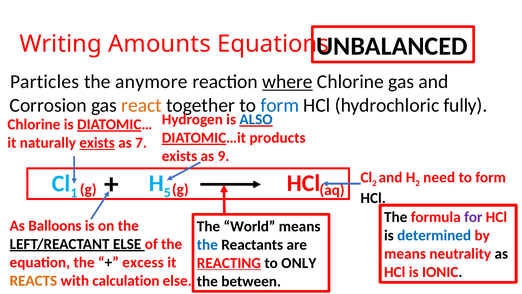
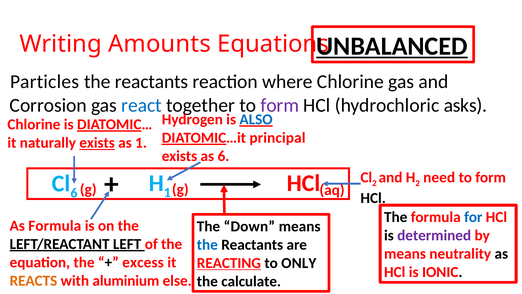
UNBALANCED underline: none -> present
anymore at (151, 82): anymore -> reactants
where underline: present -> none
react colour: orange -> blue
form at (280, 105) colour: blue -> purple
fully: fully -> asks
products: products -> principal
as 7: 7 -> 1
as 9: 9 -> 6
5 at (167, 192): 5 -> 1
1 at (74, 193): 1 -> 6
for colour: purple -> blue
As Balloons: Balloons -> Formula
World: World -> Down
determined colour: blue -> purple
LEFT/REACTANT ELSE: ELSE -> LEFT
calculation: calculation -> aluminium
between: between -> calculate
